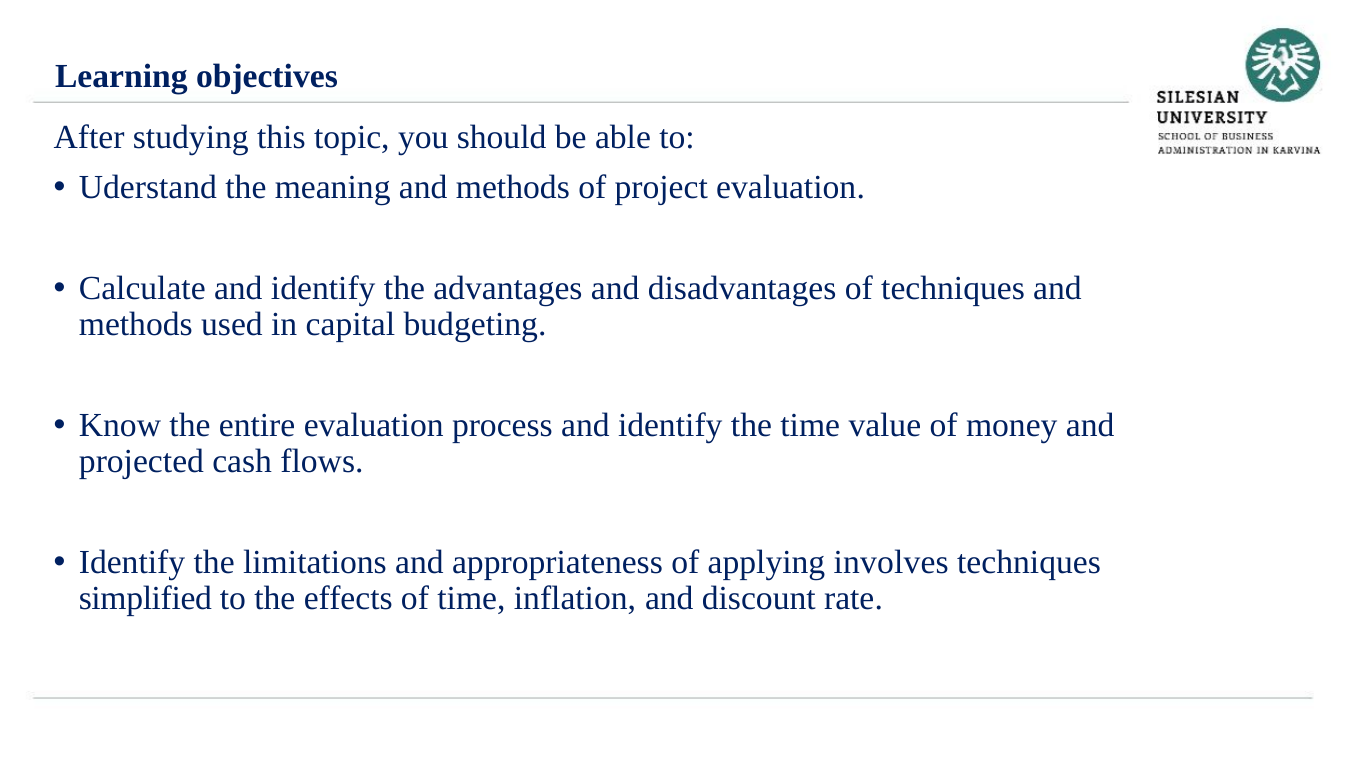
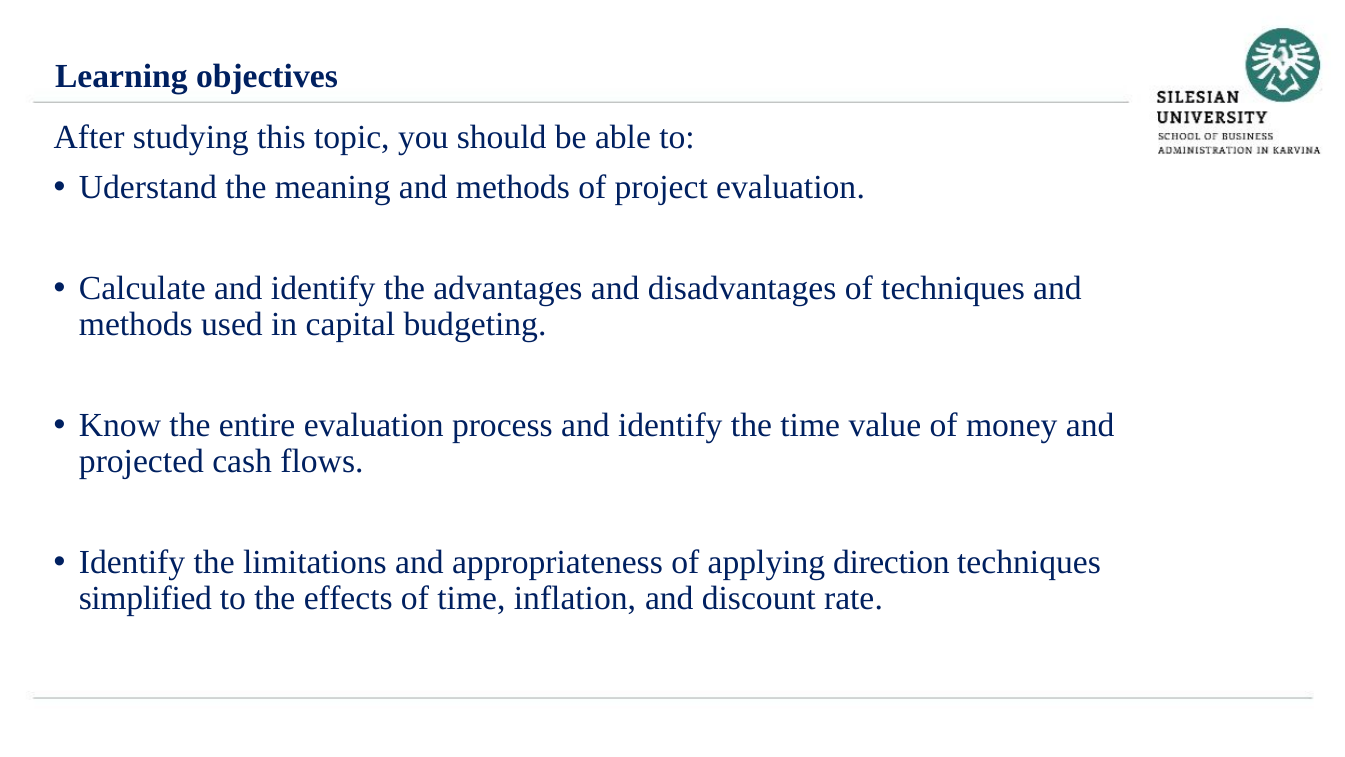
involves: involves -> direction
